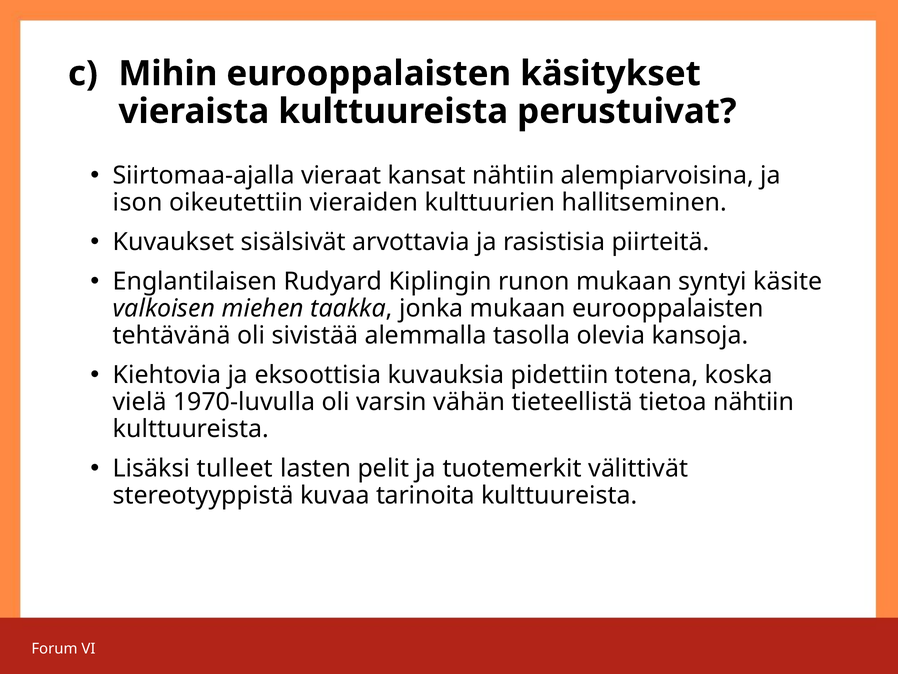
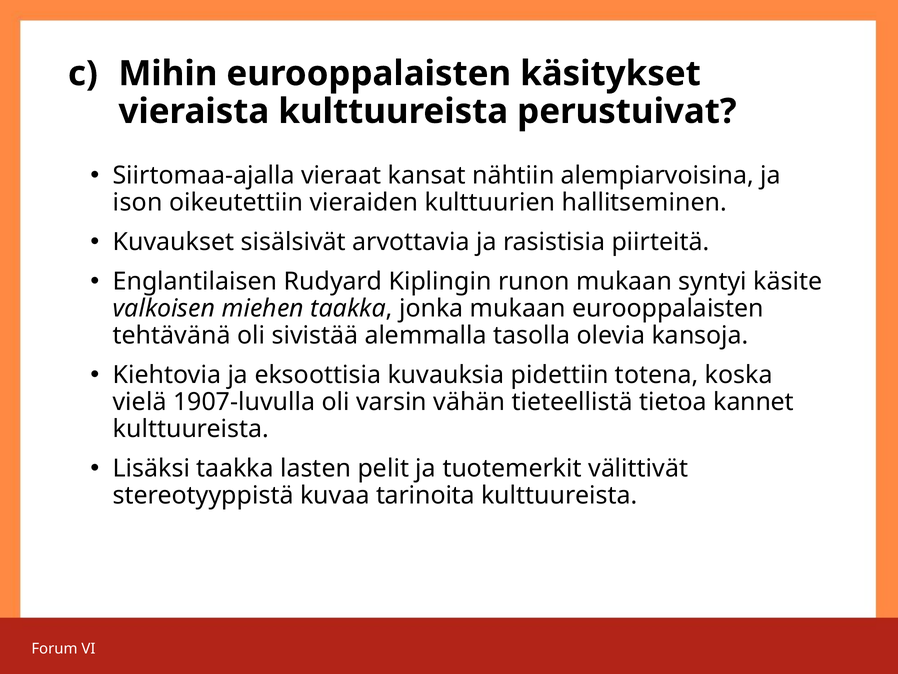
1970-luvulla: 1970-luvulla -> 1907-luvulla
tietoa nähtiin: nähtiin -> kannet
Lisäksi tulleet: tulleet -> taakka
